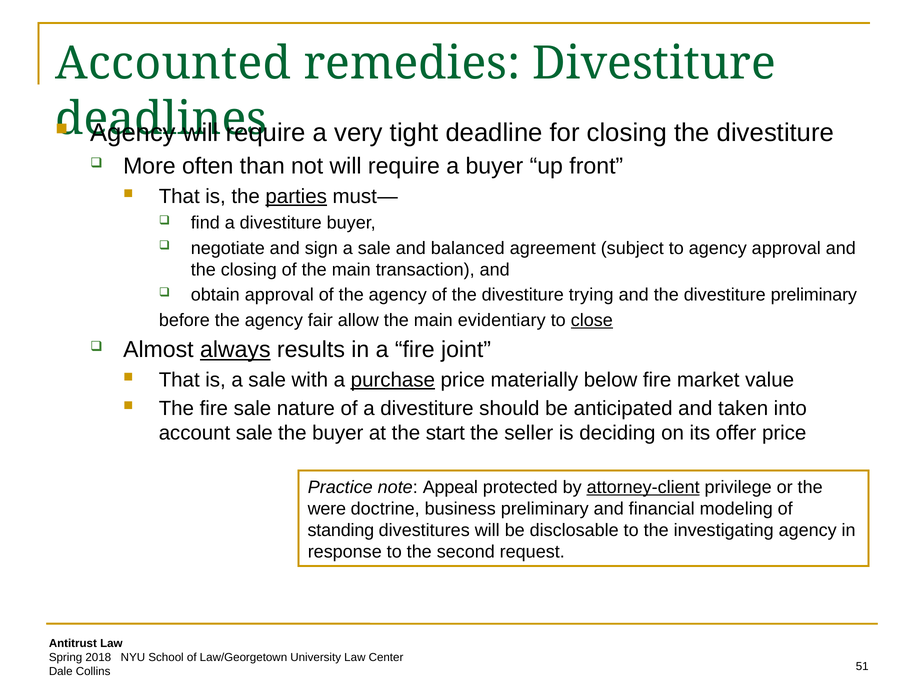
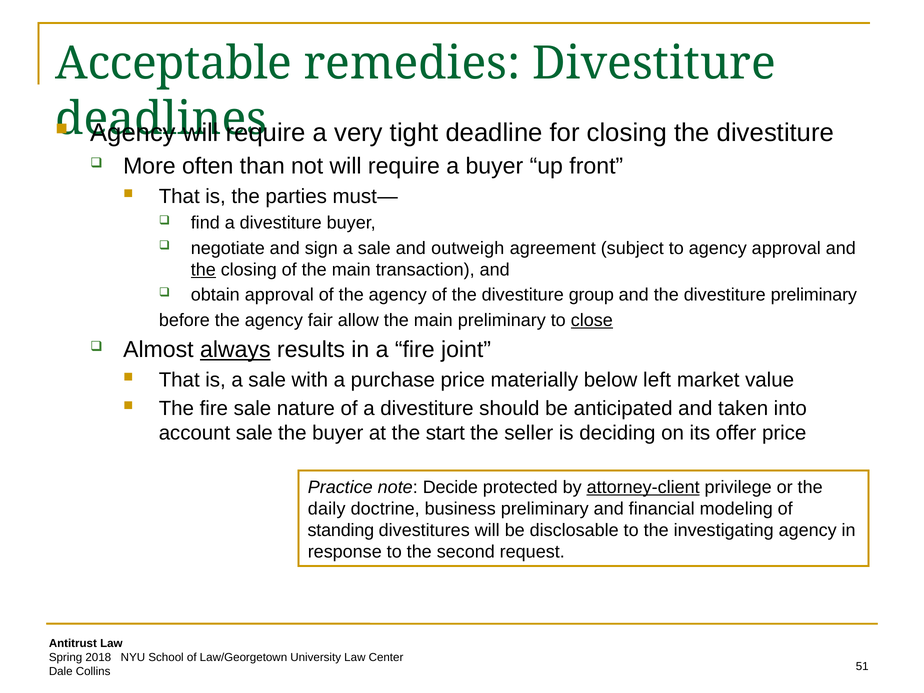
Accounted: Accounted -> Acceptable
parties underline: present -> none
balanced: balanced -> outweigh
the at (203, 270) underline: none -> present
trying: trying -> group
main evidentiary: evidentiary -> preliminary
purchase underline: present -> none
below fire: fire -> left
Appeal: Appeal -> Decide
were: were -> daily
